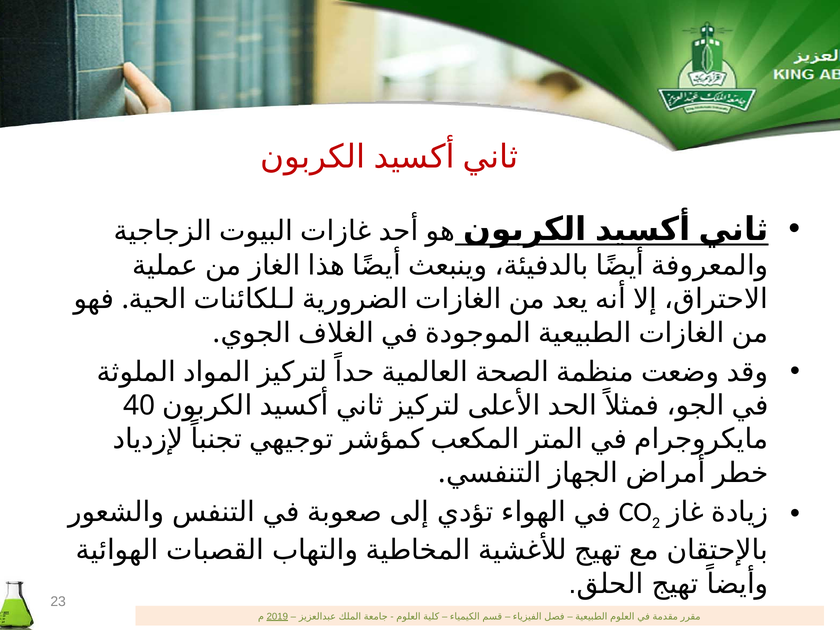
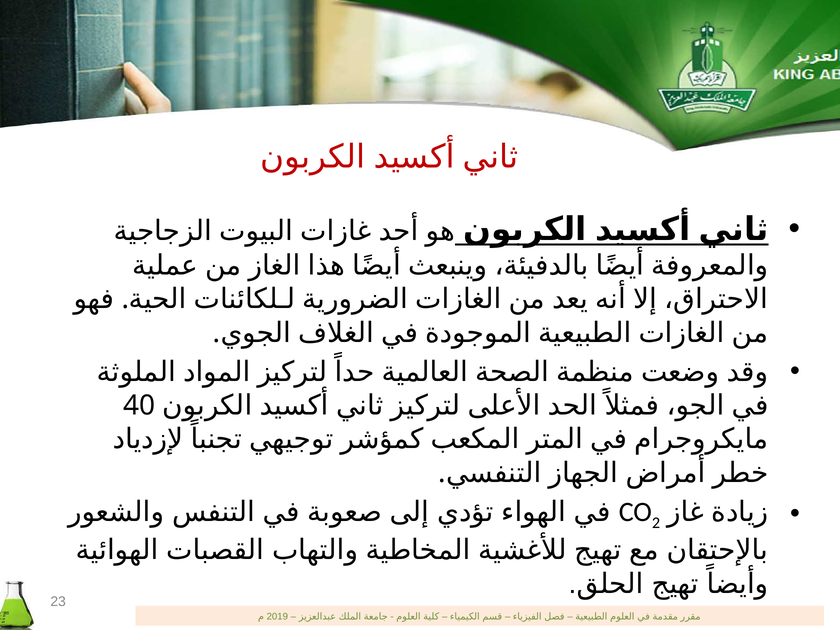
2019 underline: present -> none
